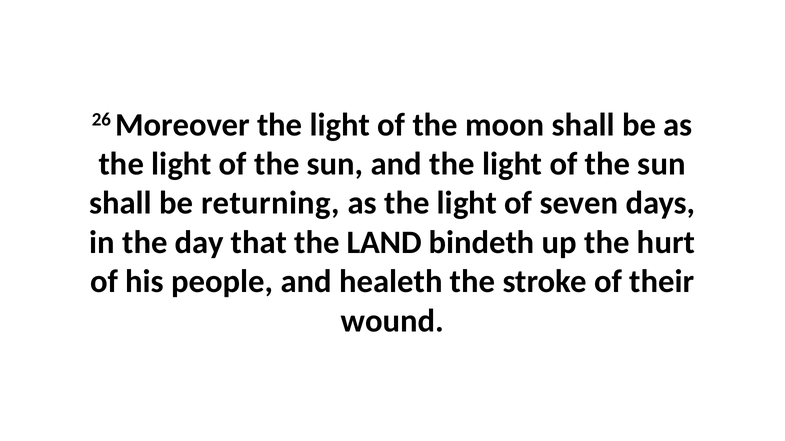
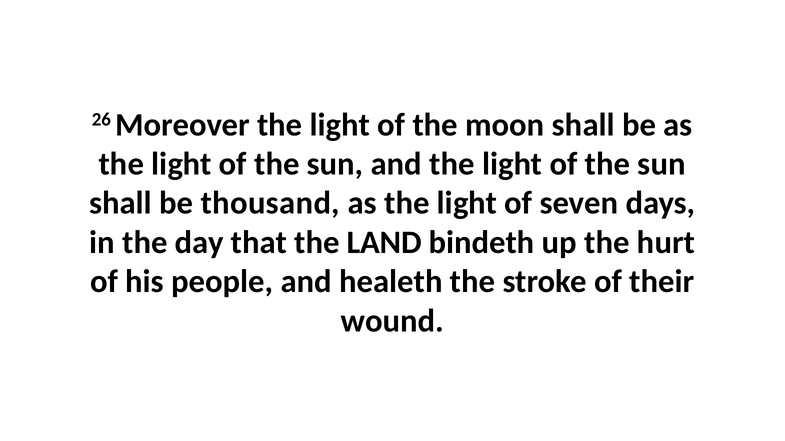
returning: returning -> thousand
